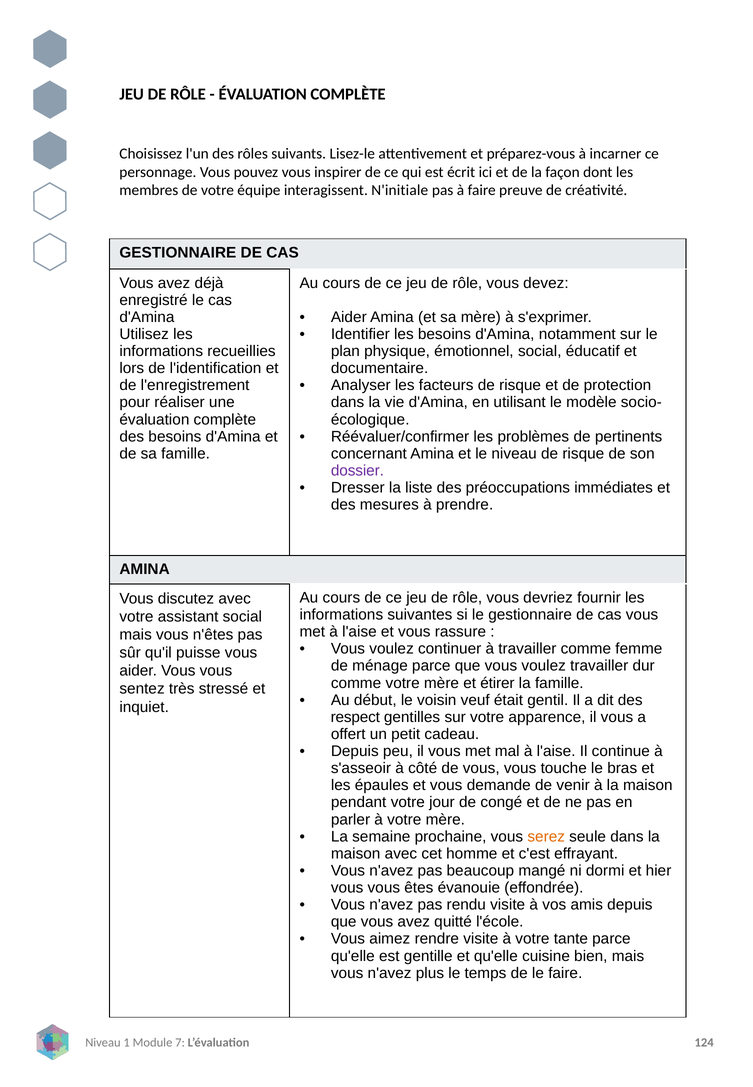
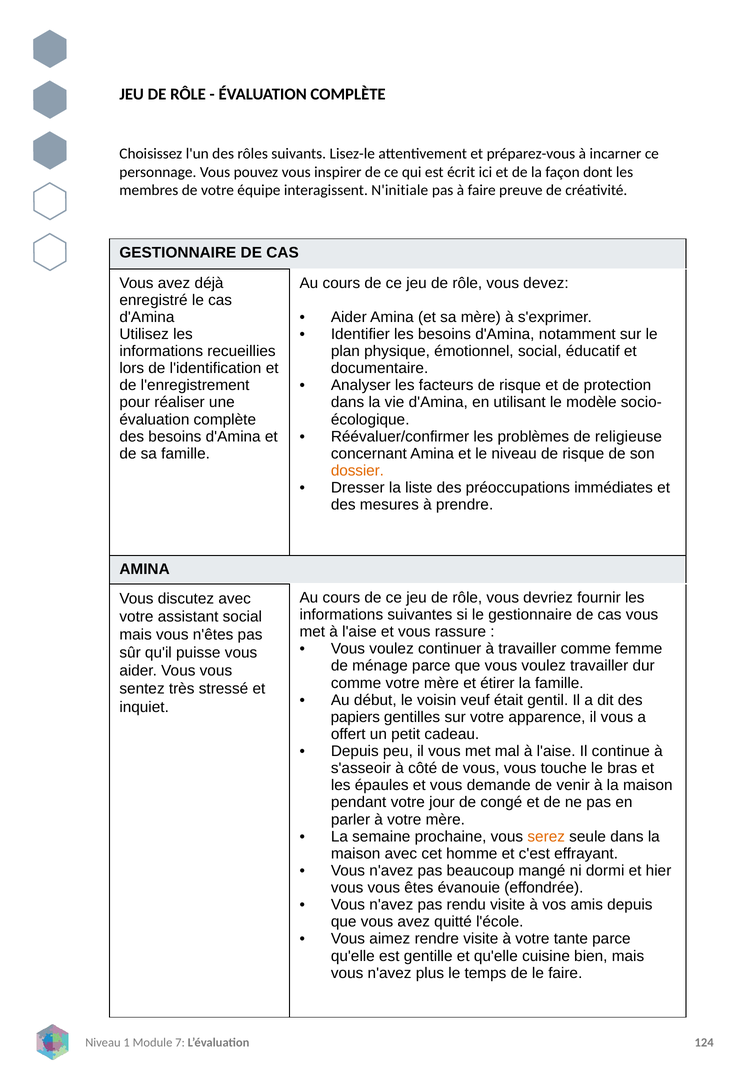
pertinents: pertinents -> religieuse
dossier colour: purple -> orange
respect: respect -> papiers
